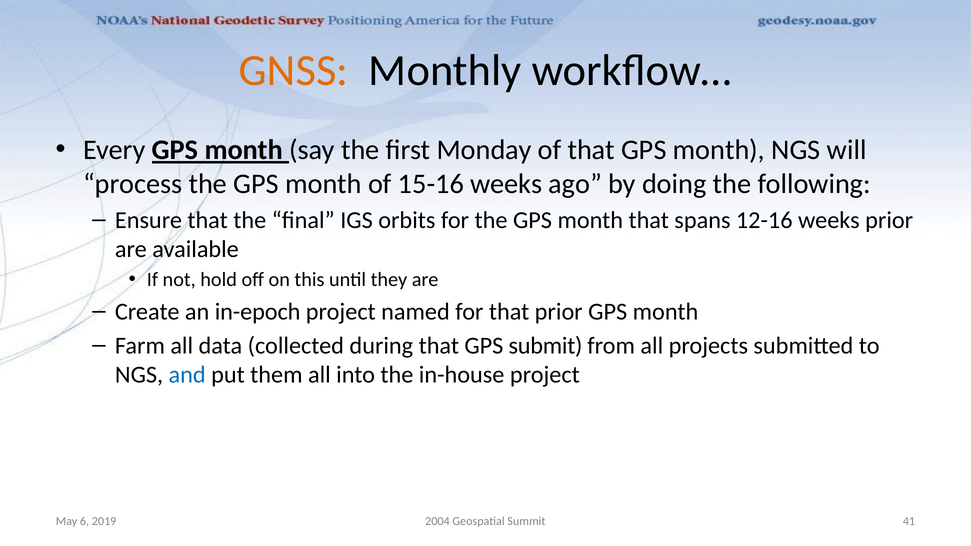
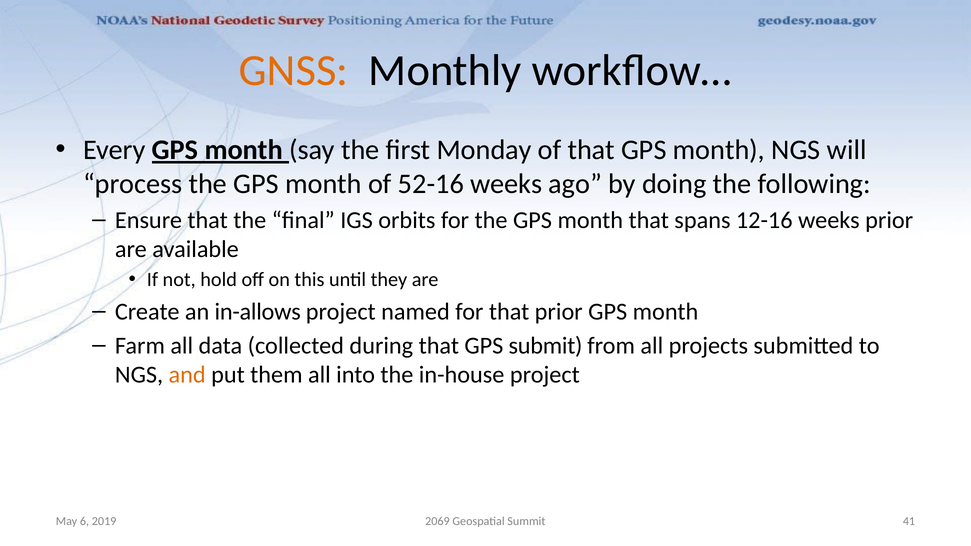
15-16: 15-16 -> 52-16
in-epoch: in-epoch -> in-allows
and colour: blue -> orange
2004: 2004 -> 2069
